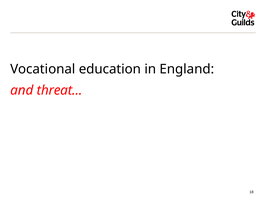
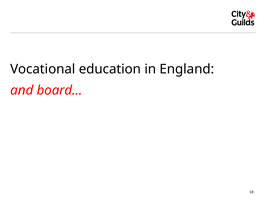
threat…: threat… -> board…
